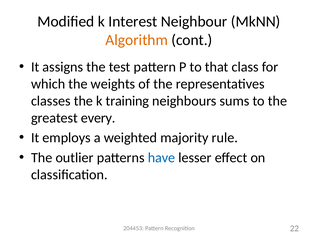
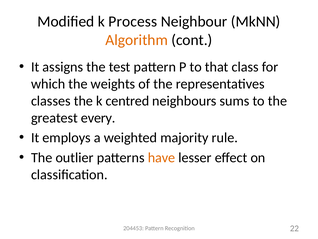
Interest: Interest -> Process
training: training -> centred
have colour: blue -> orange
